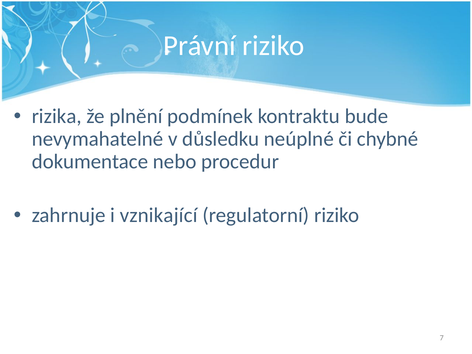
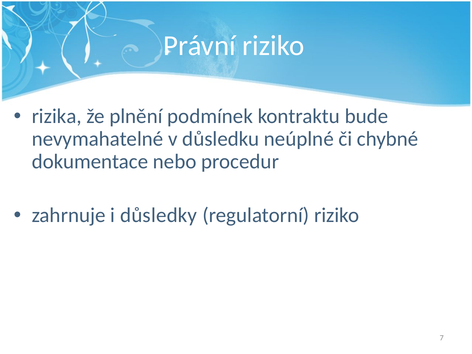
vznikající: vznikající -> důsledky
